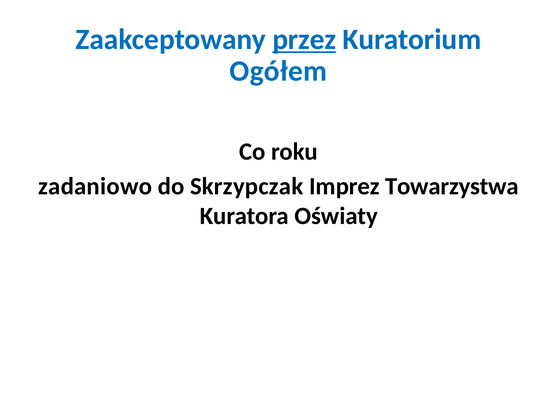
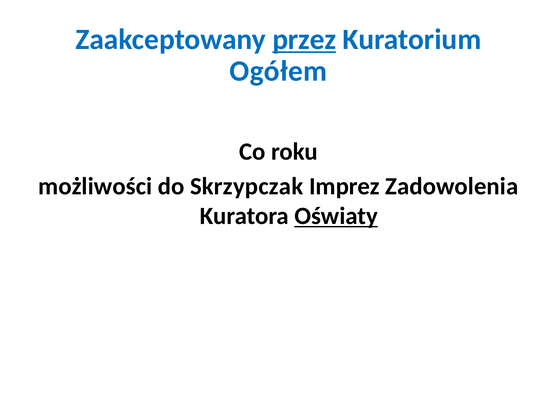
zadaniowo: zadaniowo -> możliwości
Towarzystwa: Towarzystwa -> Zadowolenia
Oświaty underline: none -> present
